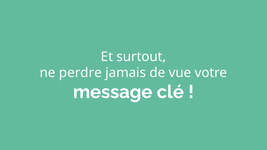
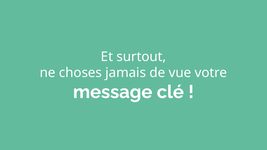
perdre: perdre -> choses
